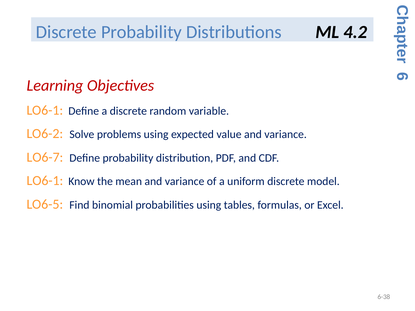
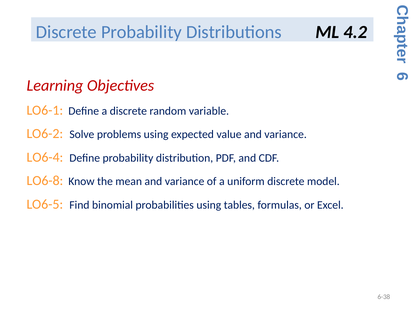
LO6-7: LO6-7 -> LO6-4
LO6-1 at (45, 181): LO6-1 -> LO6-8
